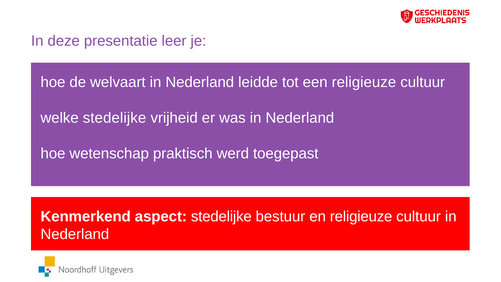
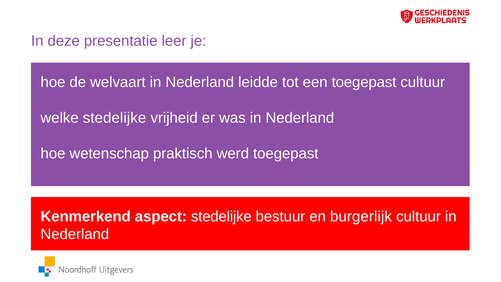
een religieuze: religieuze -> toegepast
en religieuze: religieuze -> burgerlijk
